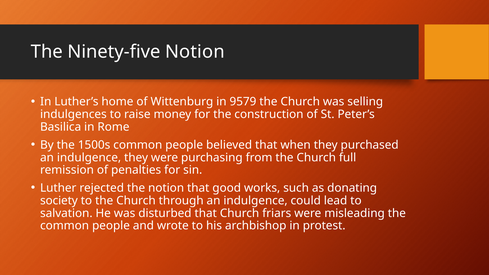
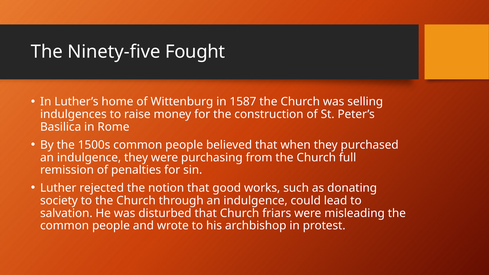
Ninety-five Notion: Notion -> Fought
9579: 9579 -> 1587
